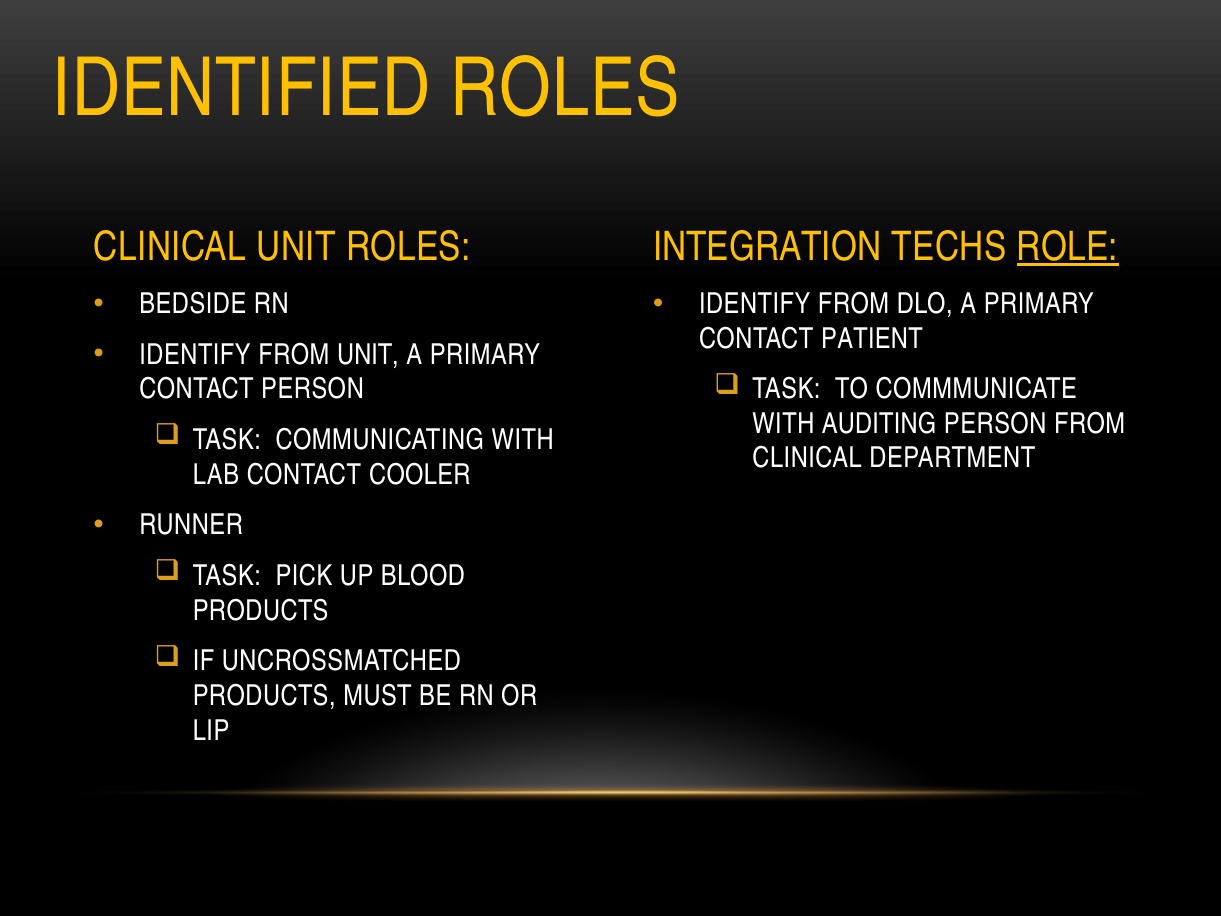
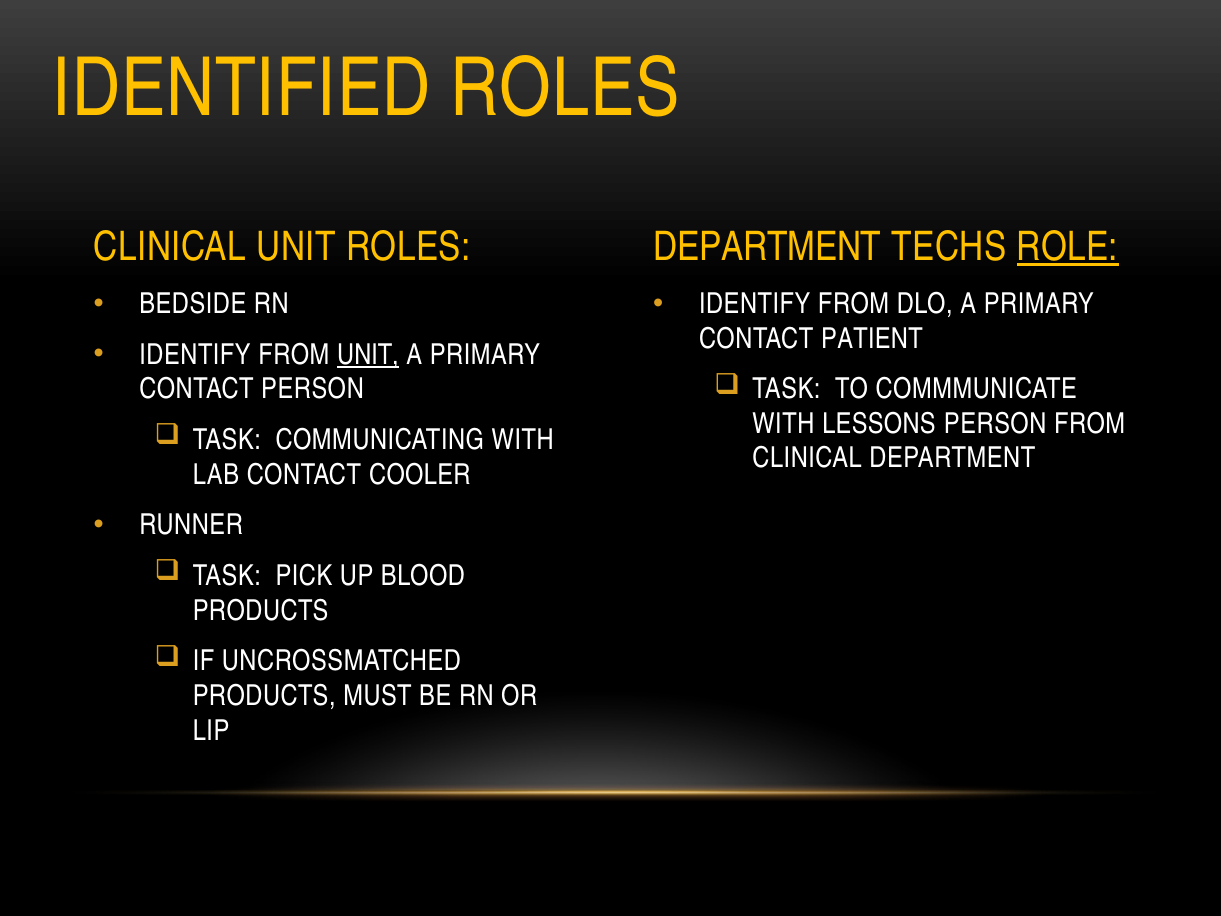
INTEGRATION at (767, 247): INTEGRATION -> DEPARTMENT
UNIT at (368, 355) underline: none -> present
AUDITING: AUDITING -> LESSONS
